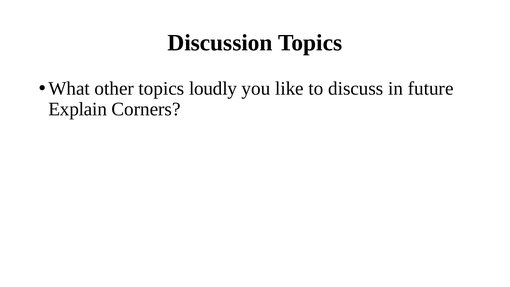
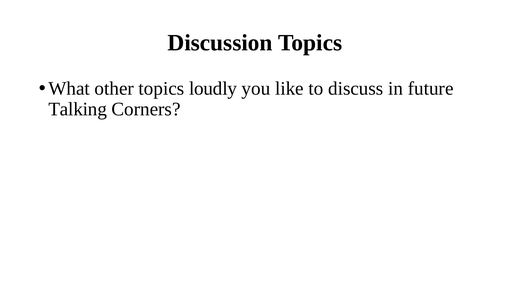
Explain: Explain -> Talking
